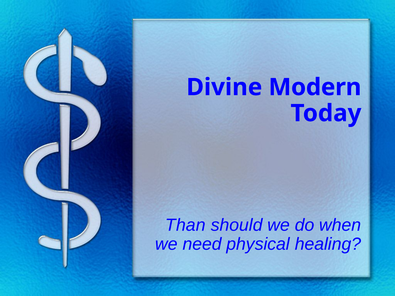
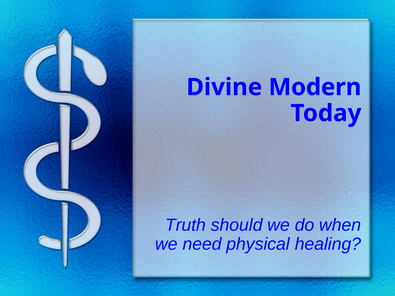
Than: Than -> Truth
